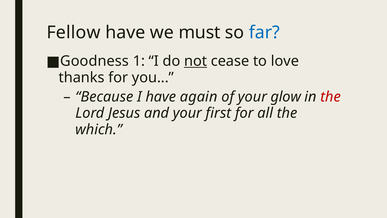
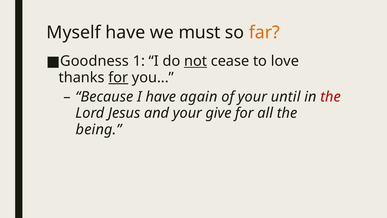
Fellow: Fellow -> Myself
far colour: blue -> orange
for at (118, 77) underline: none -> present
glow: glow -> until
first: first -> give
which: which -> being
